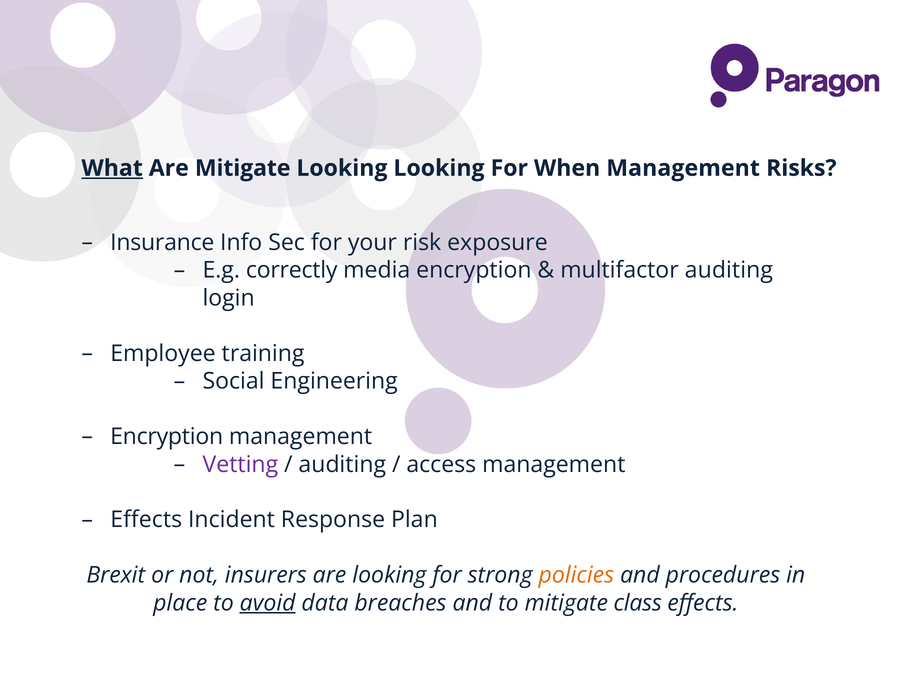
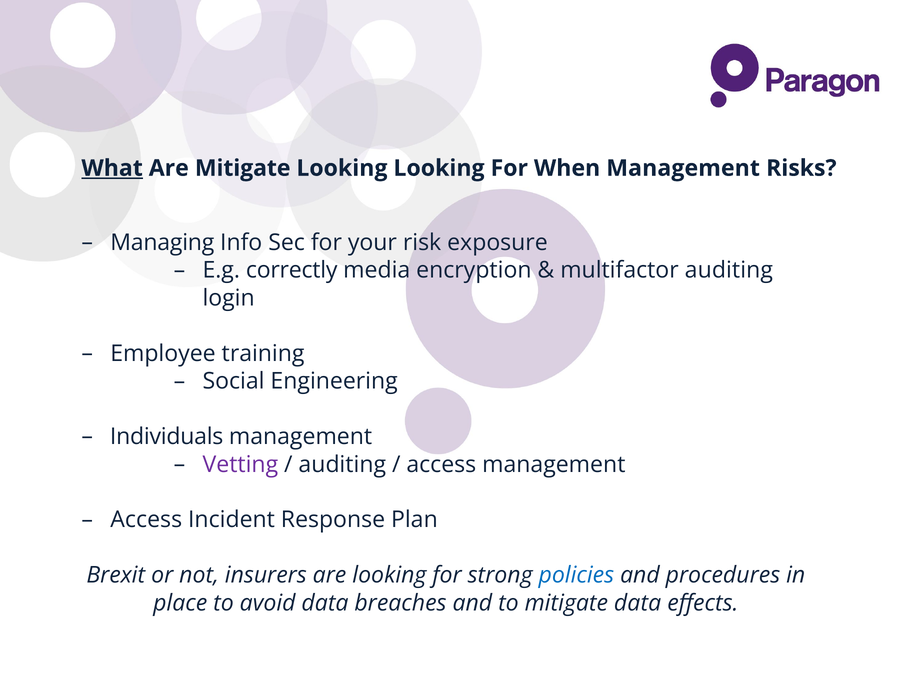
Insurance: Insurance -> Managing
Encryption at (167, 436): Encryption -> Individuals
Effects at (146, 519): Effects -> Access
policies colour: orange -> blue
avoid underline: present -> none
mitigate class: class -> data
